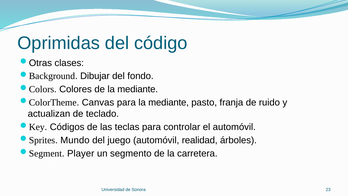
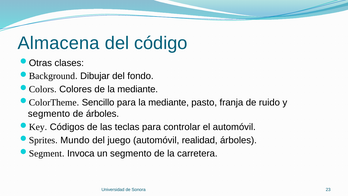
Oprimidas: Oprimidas -> Almacena
Canvas: Canvas -> Sencillo
actualizan at (49, 114): actualizan -> segmento
de teclado: teclado -> árboles
Player: Player -> Invoca
